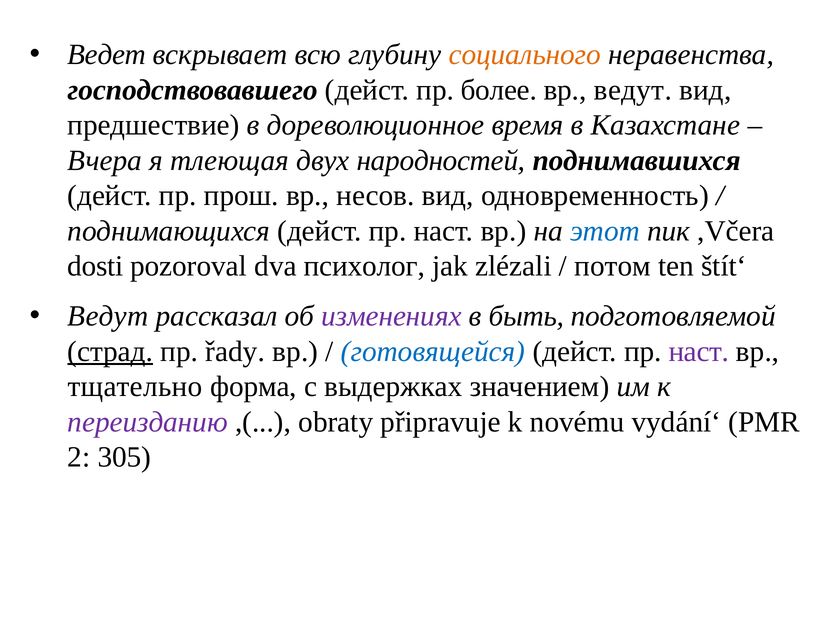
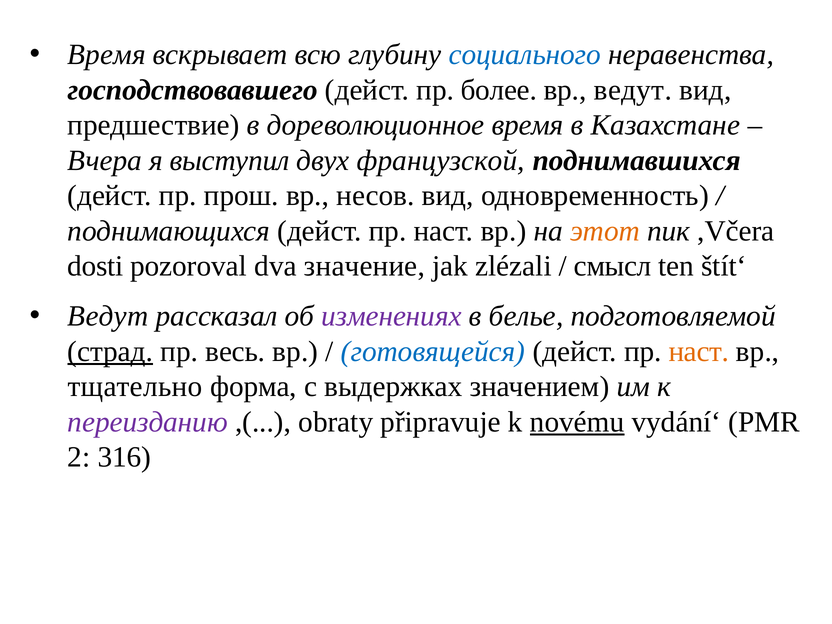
Ведет at (107, 55): Ведет -> Время
социального colour: orange -> blue
тлеющая: тлеющая -> выступил
народностей: народностей -> французской
этот colour: blue -> orange
психолог: психолог -> значение
потом: потом -> смысл
быть: быть -> белье
řady: řady -> весь
наст at (699, 351) colour: purple -> orange
novému underline: none -> present
305: 305 -> 316
